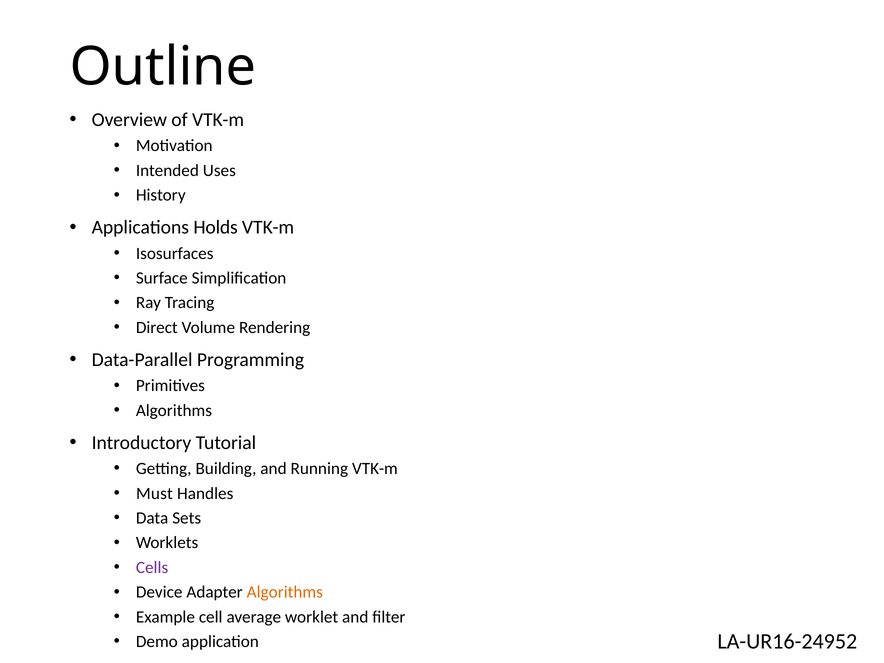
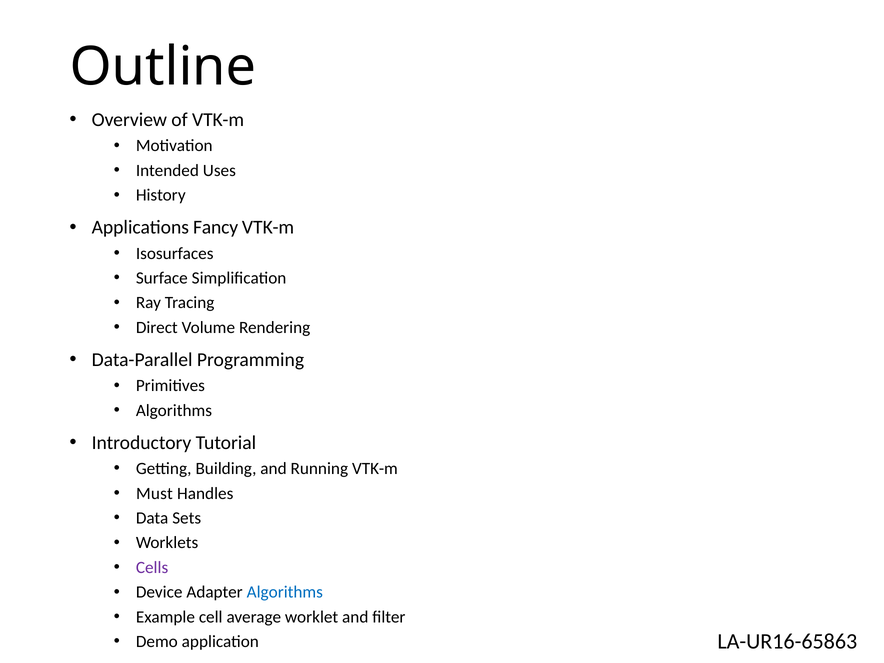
Holds: Holds -> Fancy
Algorithms at (285, 592) colour: orange -> blue
LA-UR16-24952: LA-UR16-24952 -> LA-UR16-65863
